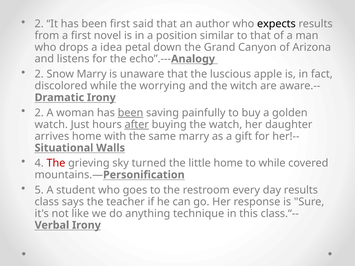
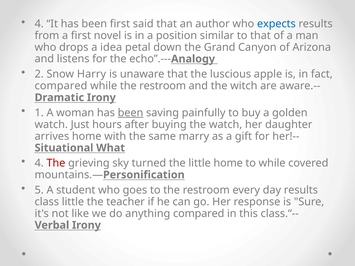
2 at (39, 24): 2 -> 4
expects colour: black -> blue
Snow Marry: Marry -> Harry
discolored at (61, 86): discolored -> compared
while the worrying: worrying -> restroom
2 at (39, 113): 2 -> 1
after underline: present -> none
Walls: Walls -> What
class says: says -> little
anything technique: technique -> compared
